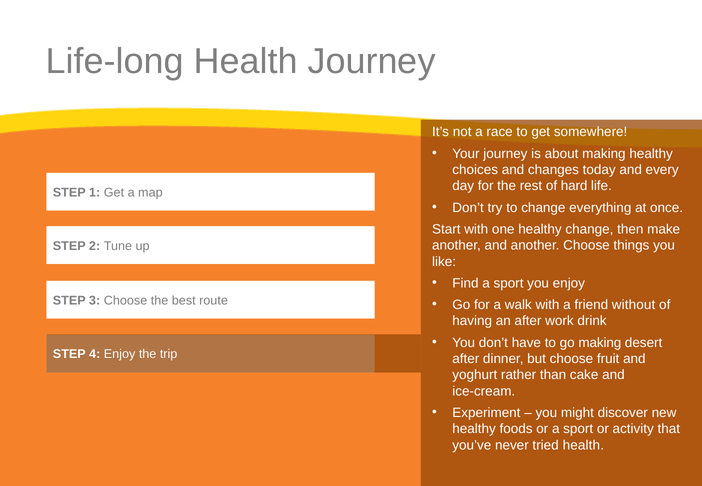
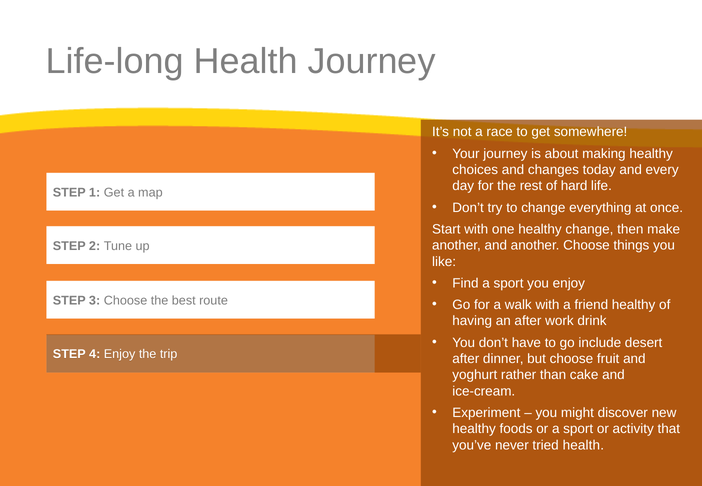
friend without: without -> healthy
go making: making -> include
